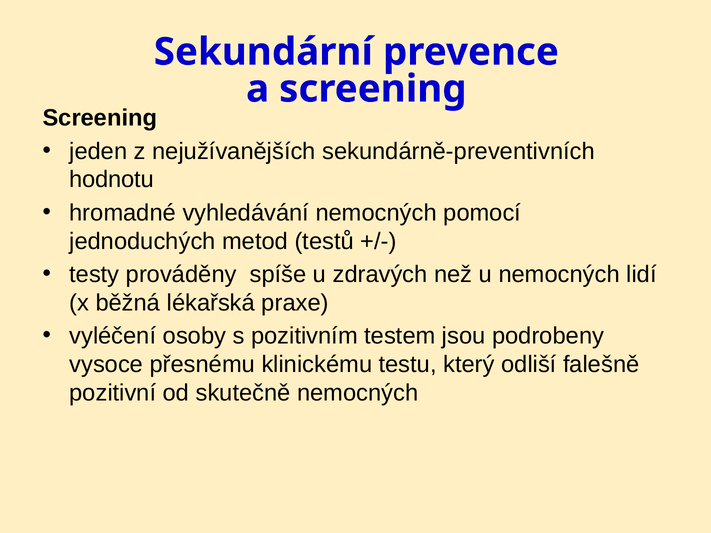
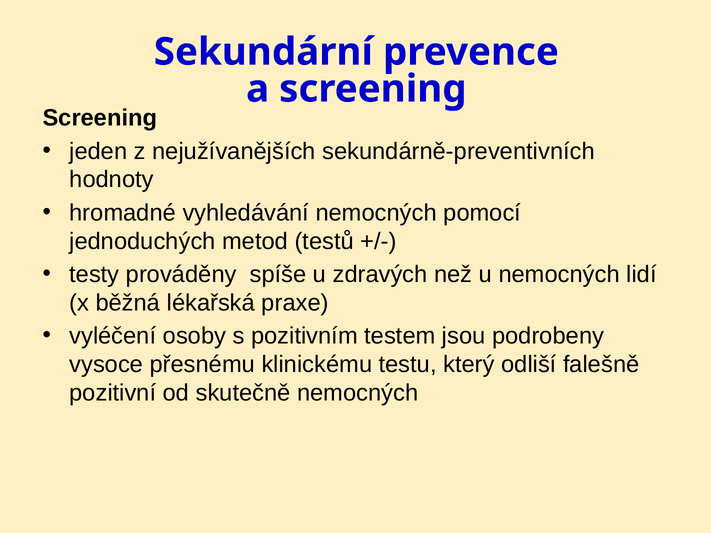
hodnotu: hodnotu -> hodnoty
